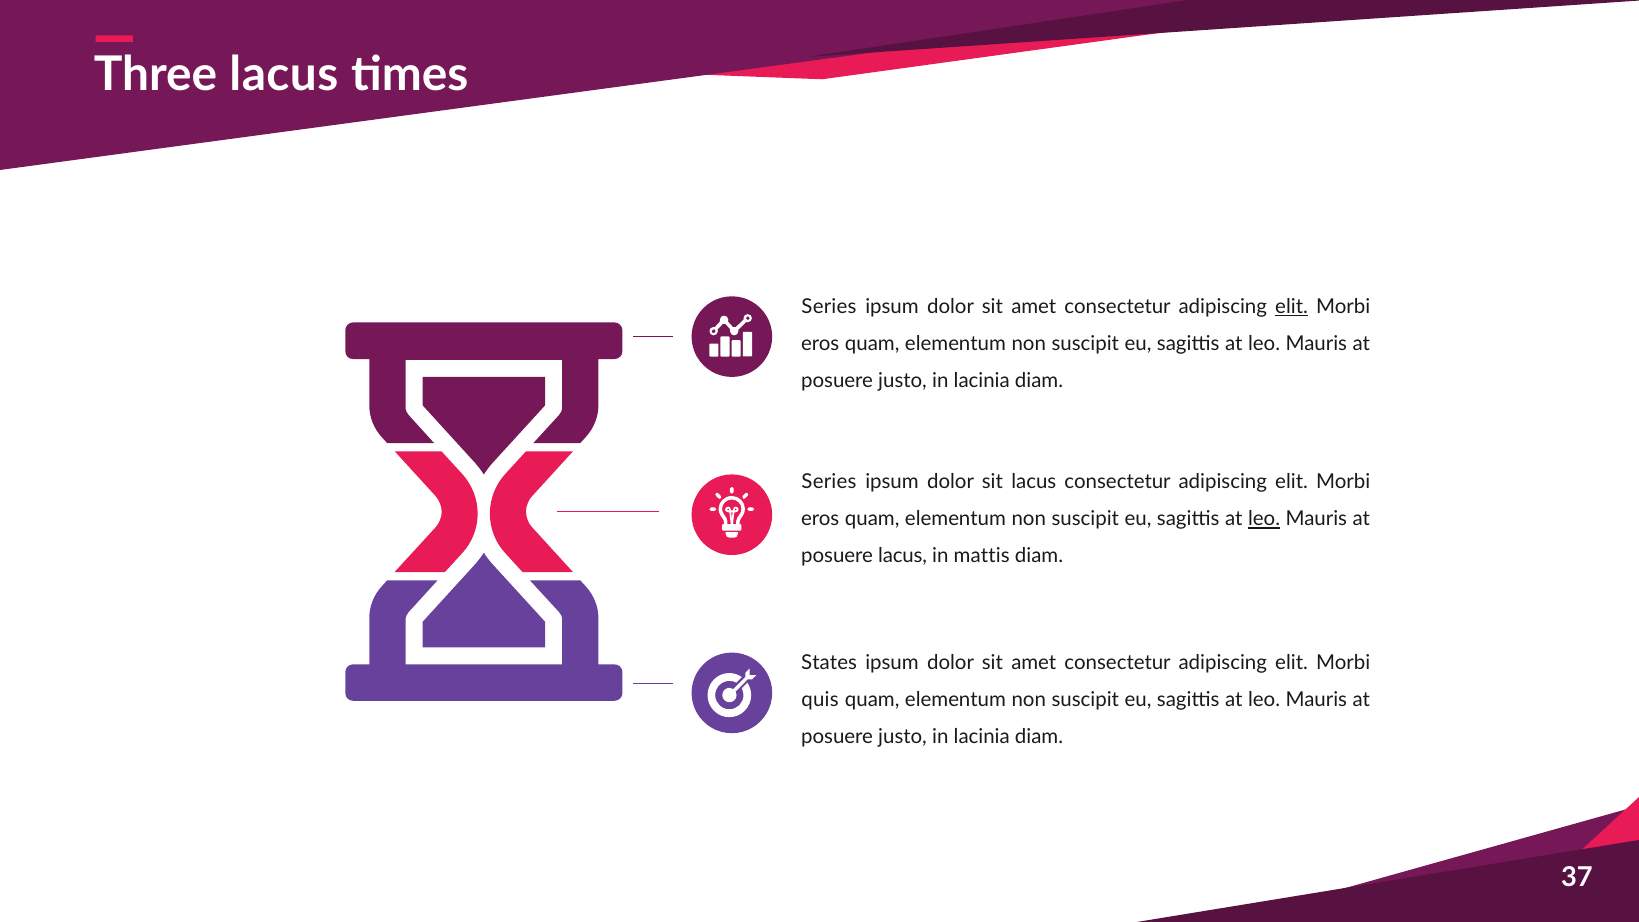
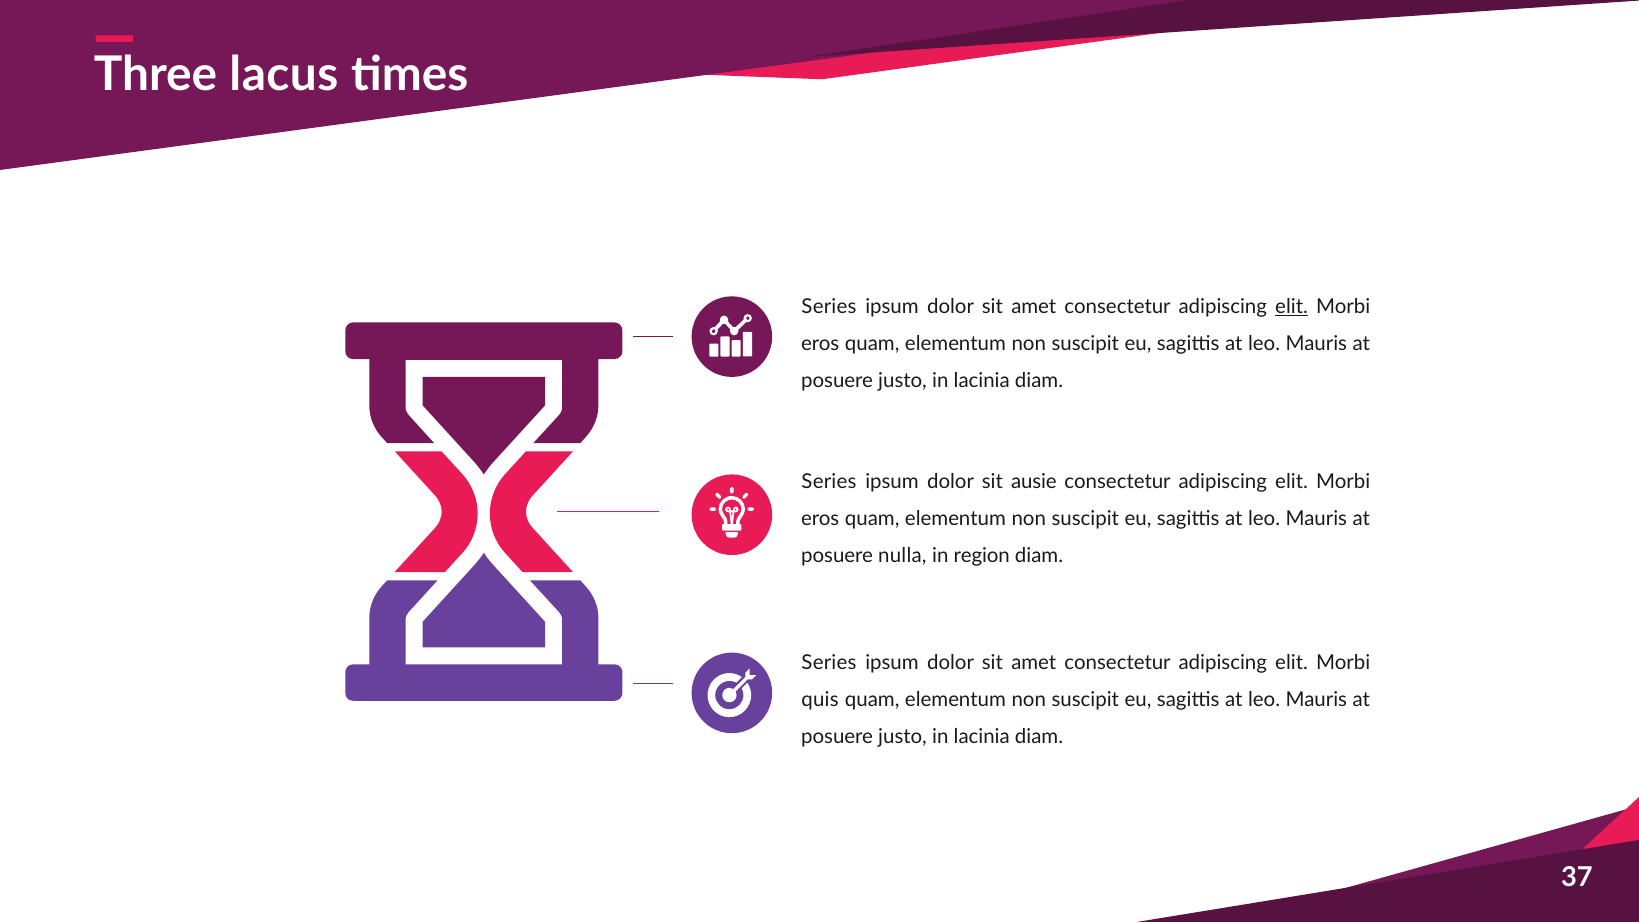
sit lacus: lacus -> ausie
leo at (1264, 519) underline: present -> none
posuere lacus: lacus -> nulla
mattis: mattis -> region
States at (829, 663): States -> Series
